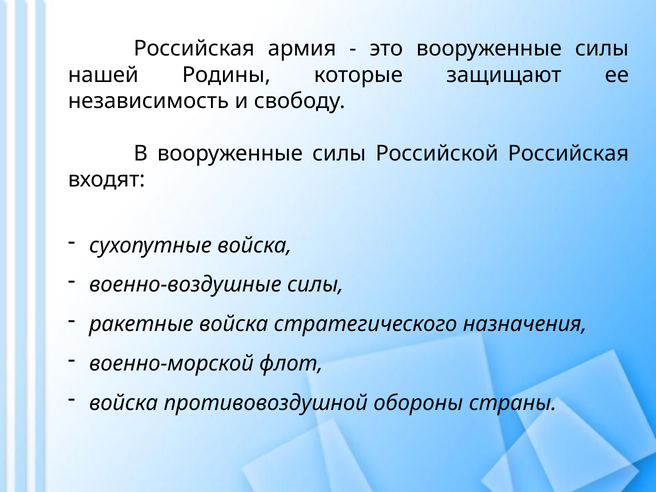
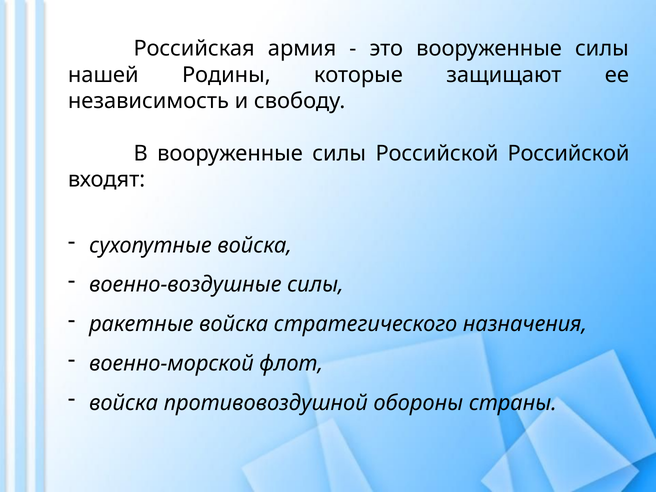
Российской Российская: Российская -> Российской
